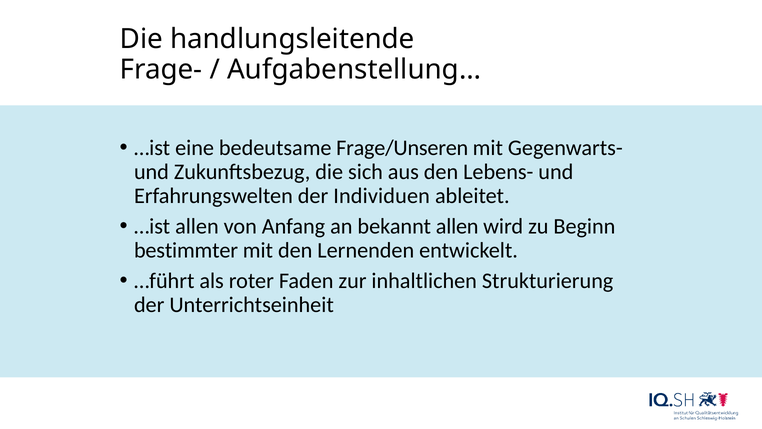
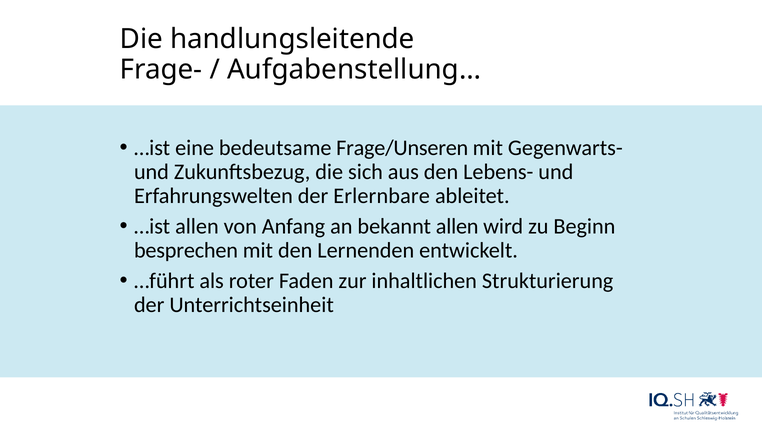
Individuen: Individuen -> Erlernbare
bestimmter: bestimmter -> besprechen
